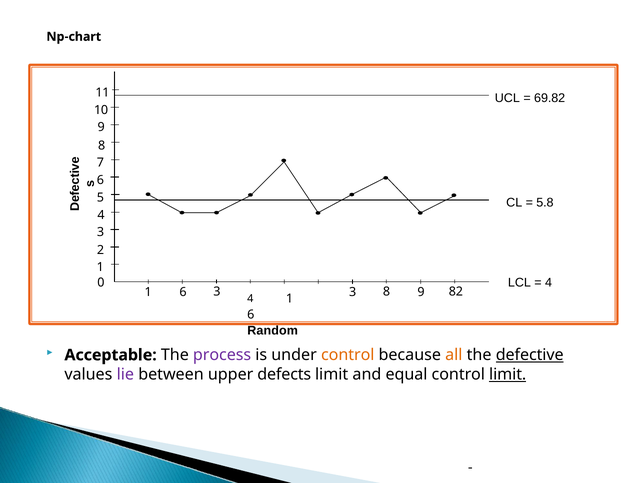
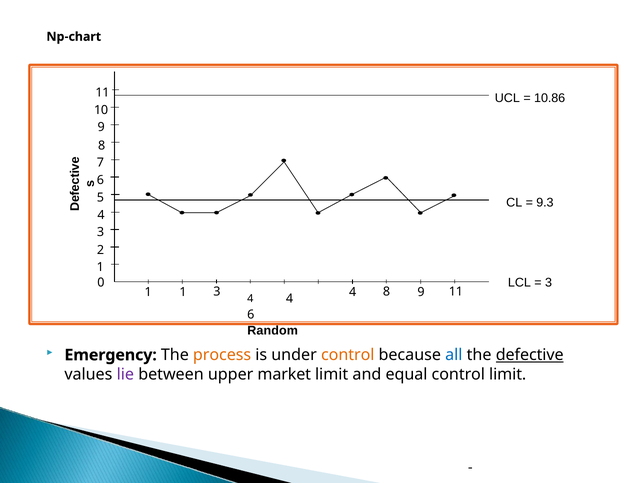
69.82: 69.82 -> 10.86
5.8: 5.8 -> 9.3
4 at (549, 283): 4 -> 3
6 at (183, 292): 6 -> 1
3 at (353, 292): 3 -> 4
9 82: 82 -> 11
4 1: 1 -> 4
Acceptable: Acceptable -> Emergency
process colour: purple -> orange
all colour: orange -> blue
defects: defects -> market
limit at (508, 374) underline: present -> none
